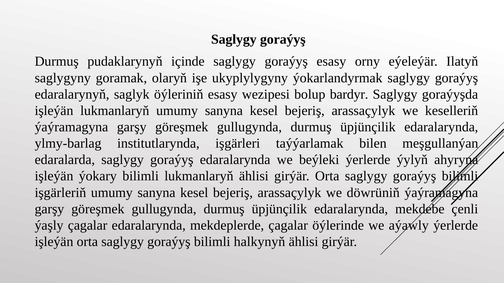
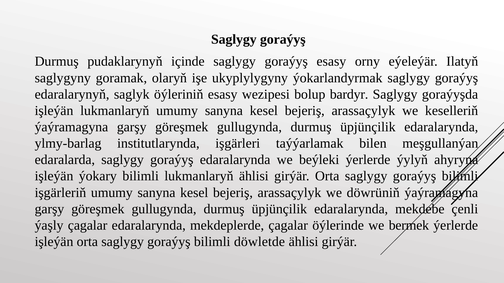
aýawly: aýawly -> bermek
halkynyň: halkynyň -> döwletde
